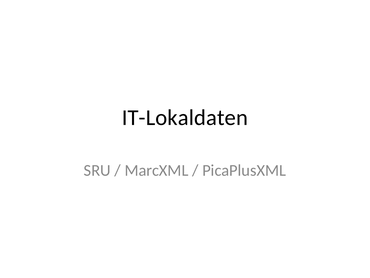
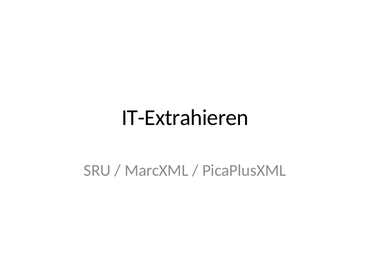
IT-Lokaldaten: IT-Lokaldaten -> IT-Extrahieren
